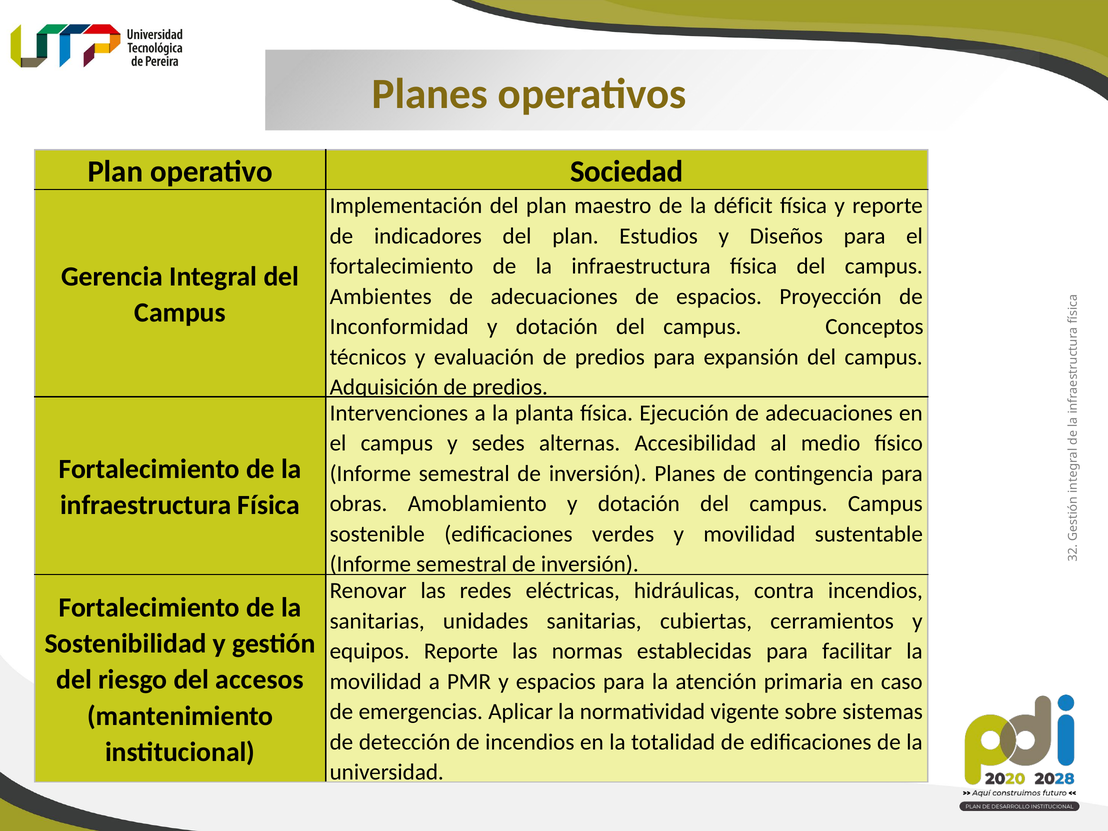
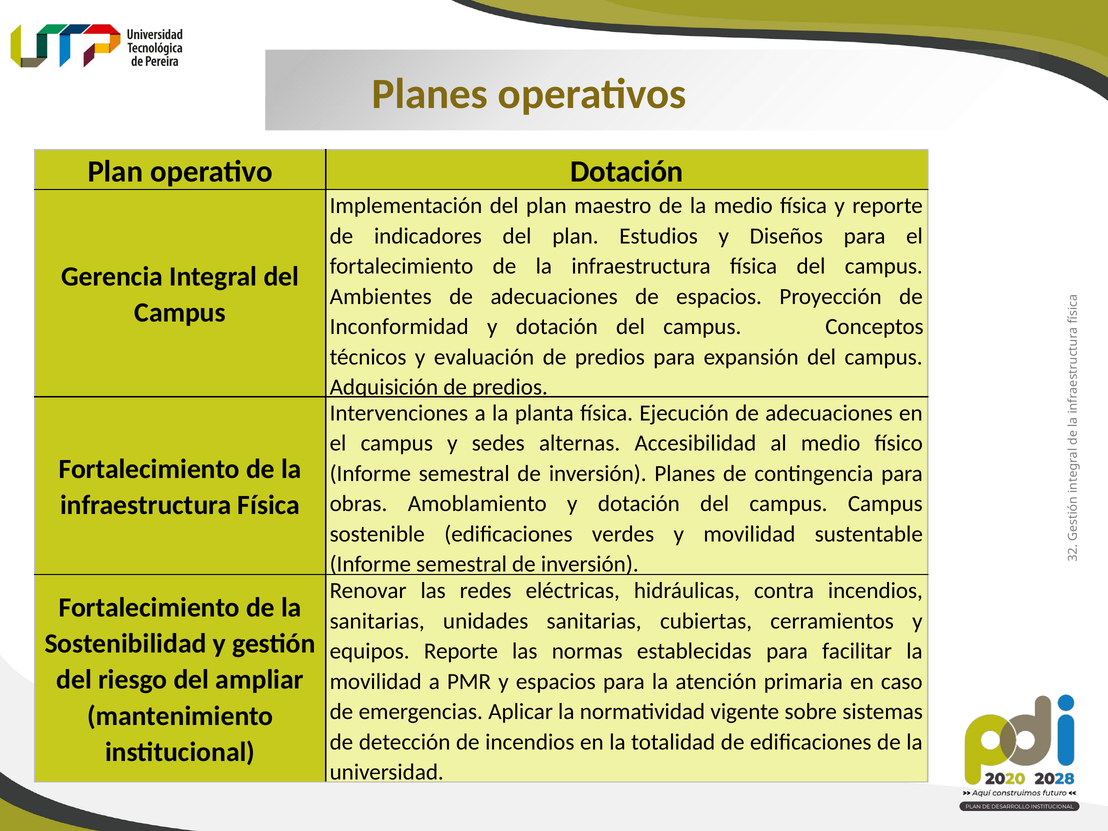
operativo Sociedad: Sociedad -> Dotación
la déficit: déficit -> medio
accesos: accesos -> ampliar
